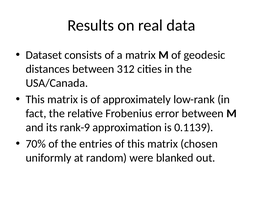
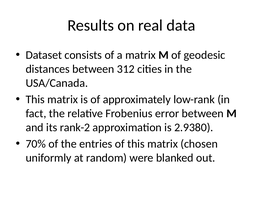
rank-9: rank-9 -> rank-2
0.1139: 0.1139 -> 2.9380
